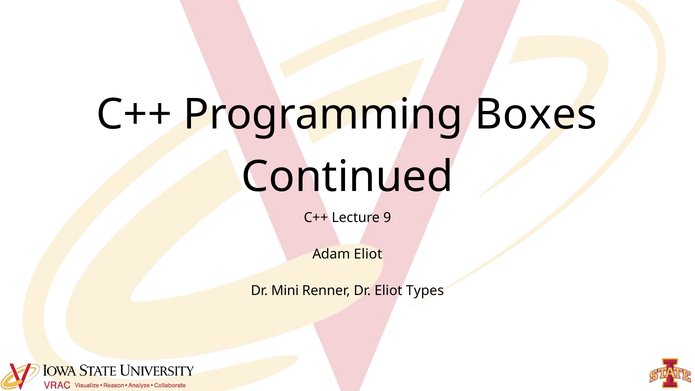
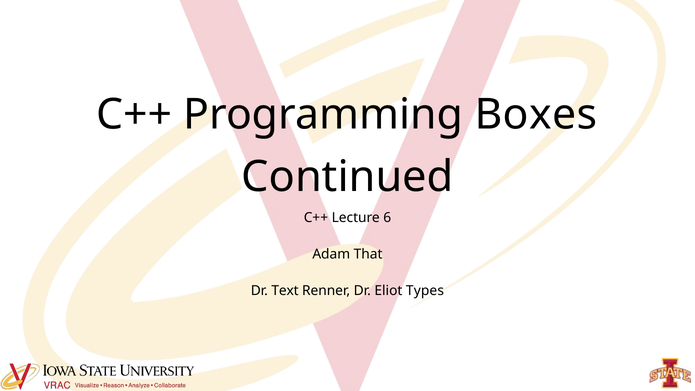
9: 9 -> 6
Adam Eliot: Eliot -> That
Mini: Mini -> Text
